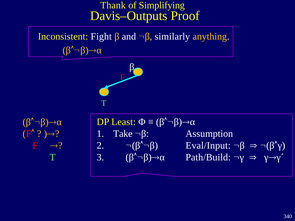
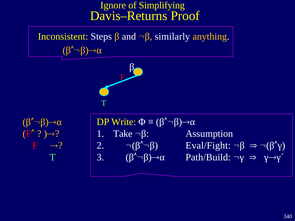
Thank: Thank -> Ignore
Davis–Outputs: Davis–Outputs -> Davis–Returns
Fight: Fight -> Steps
Least: Least -> Write
Eval/Input: Eval/Input -> Eval/Fight
